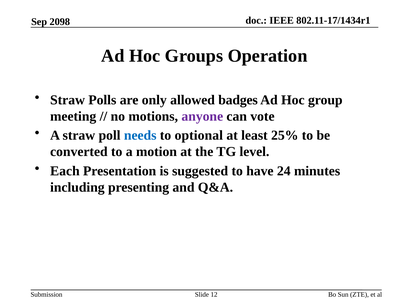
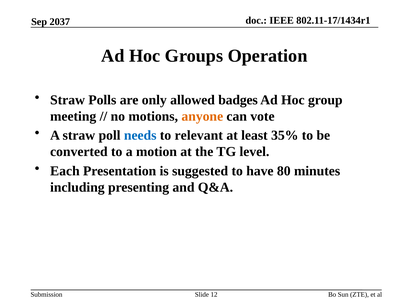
2098: 2098 -> 2037
anyone colour: purple -> orange
optional: optional -> relevant
25%: 25% -> 35%
24: 24 -> 80
